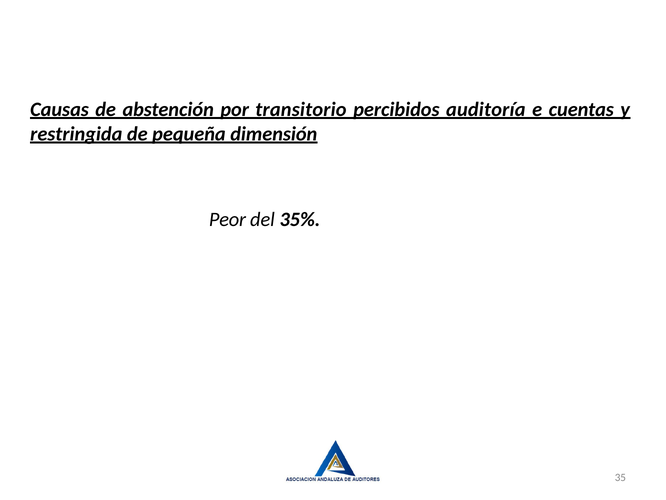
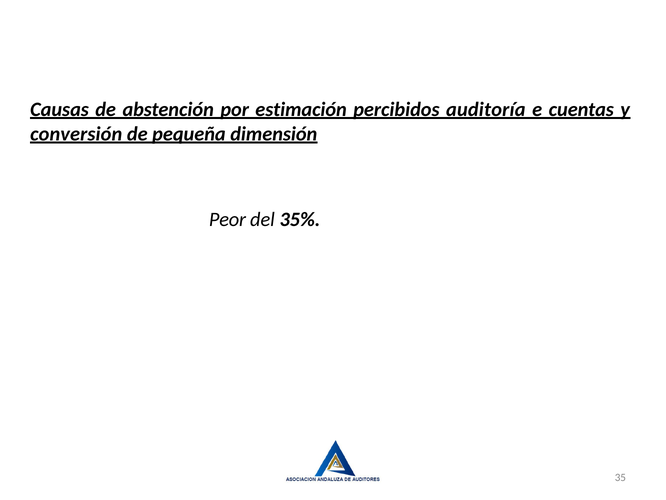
transitorio: transitorio -> estimación
restringida: restringida -> conversión
